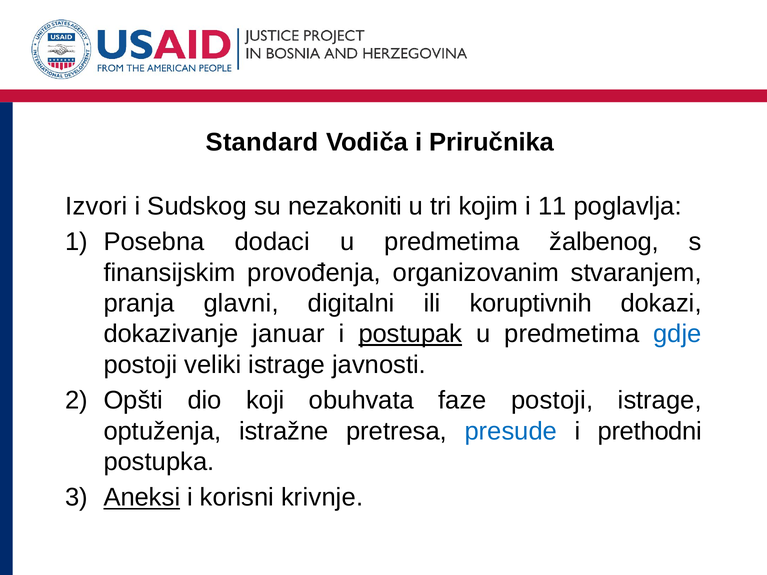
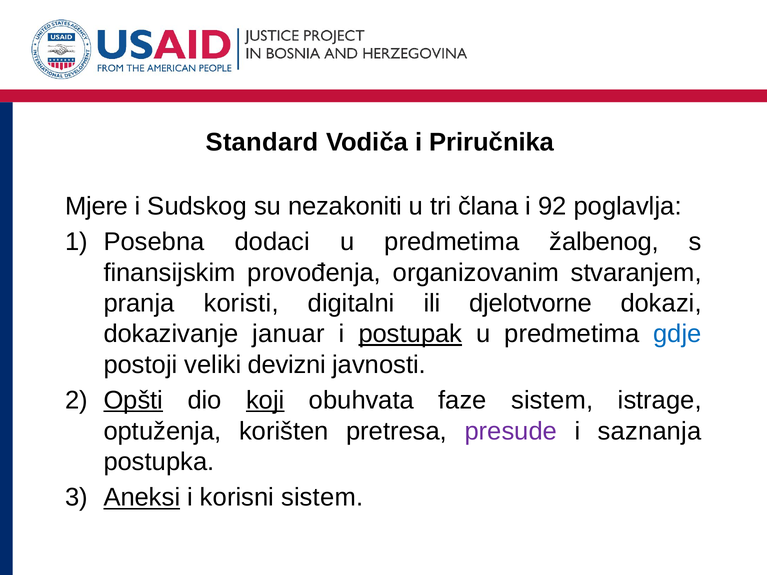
Izvori: Izvori -> Mjere
kojim: kojim -> člana
11: 11 -> 92
glavni: glavni -> koristi
koruptivnih: koruptivnih -> djelotvorne
veliki istrage: istrage -> devizni
Opšti underline: none -> present
koji underline: none -> present
faze postoji: postoji -> sistem
istražne: istražne -> korišten
presude colour: blue -> purple
prethodni: prethodni -> saznanja
korisni krivnje: krivnje -> sistem
